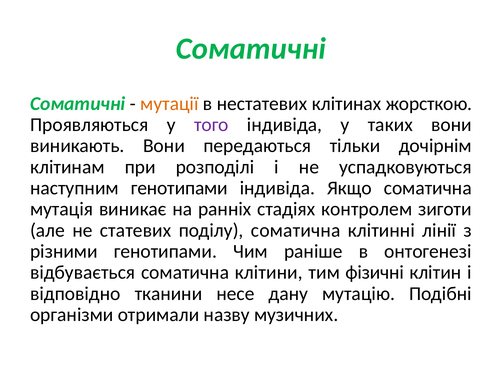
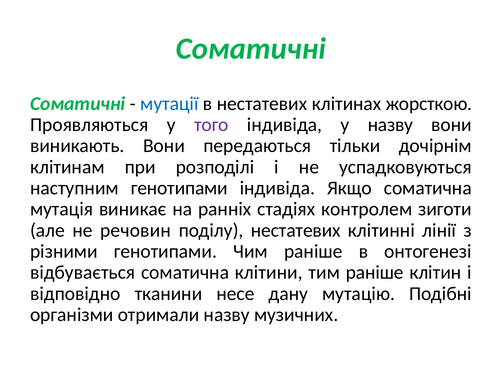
мутації colour: orange -> blue
у таких: таких -> назву
статевих: статевих -> речовин
поділу соматична: соматична -> нестатевих
тим фізичні: фізичні -> раніше
